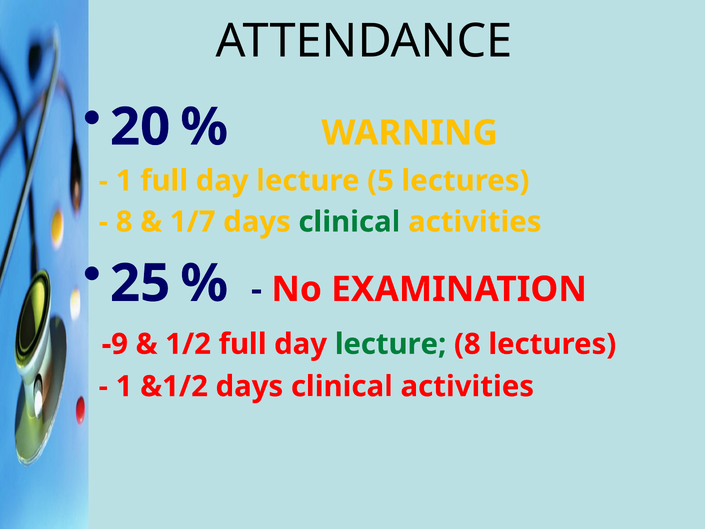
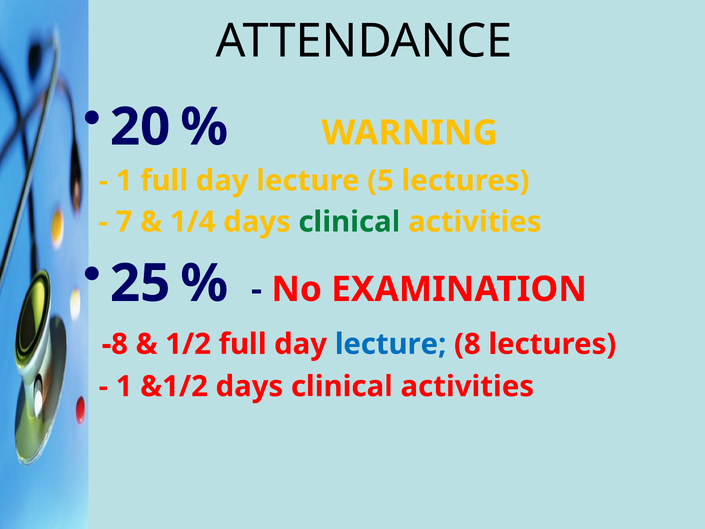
8 at (124, 222): 8 -> 7
1/7: 1/7 -> 1/4
-9: -9 -> -8
lecture at (391, 344) colour: green -> blue
